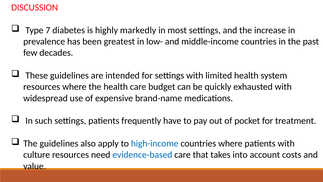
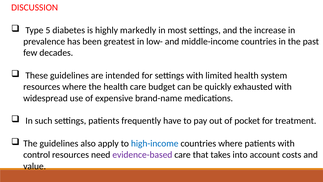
7: 7 -> 5
culture: culture -> control
evidence-based colour: blue -> purple
